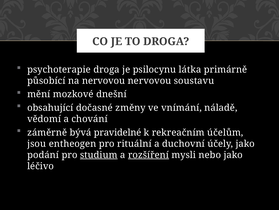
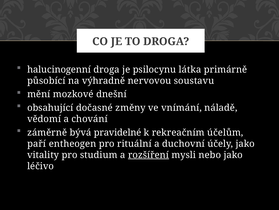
psychoterapie: psychoterapie -> halucinogenní
na nervovou: nervovou -> výhradně
jsou: jsou -> paří
podání: podání -> vitality
studium underline: present -> none
